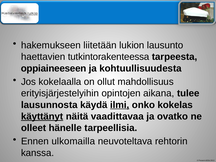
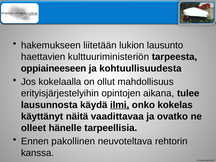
tutkintorakenteessa: tutkintorakenteessa -> kulttuuriministeriön
käyttänyt underline: present -> none
ulkomailla: ulkomailla -> pakollinen
